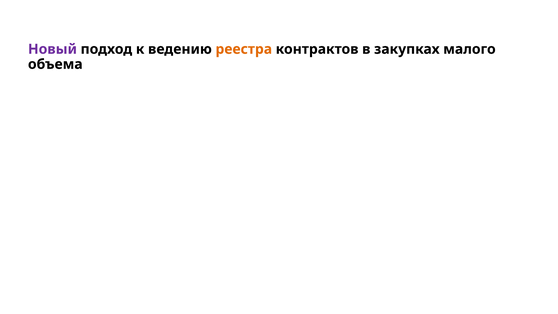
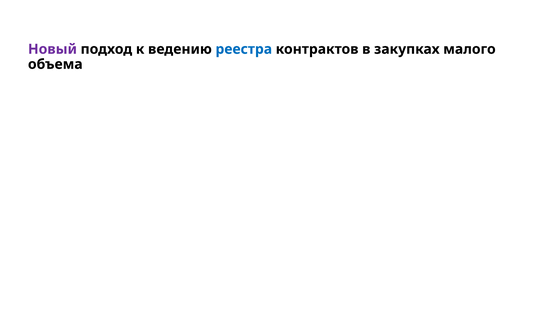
реестра colour: orange -> blue
